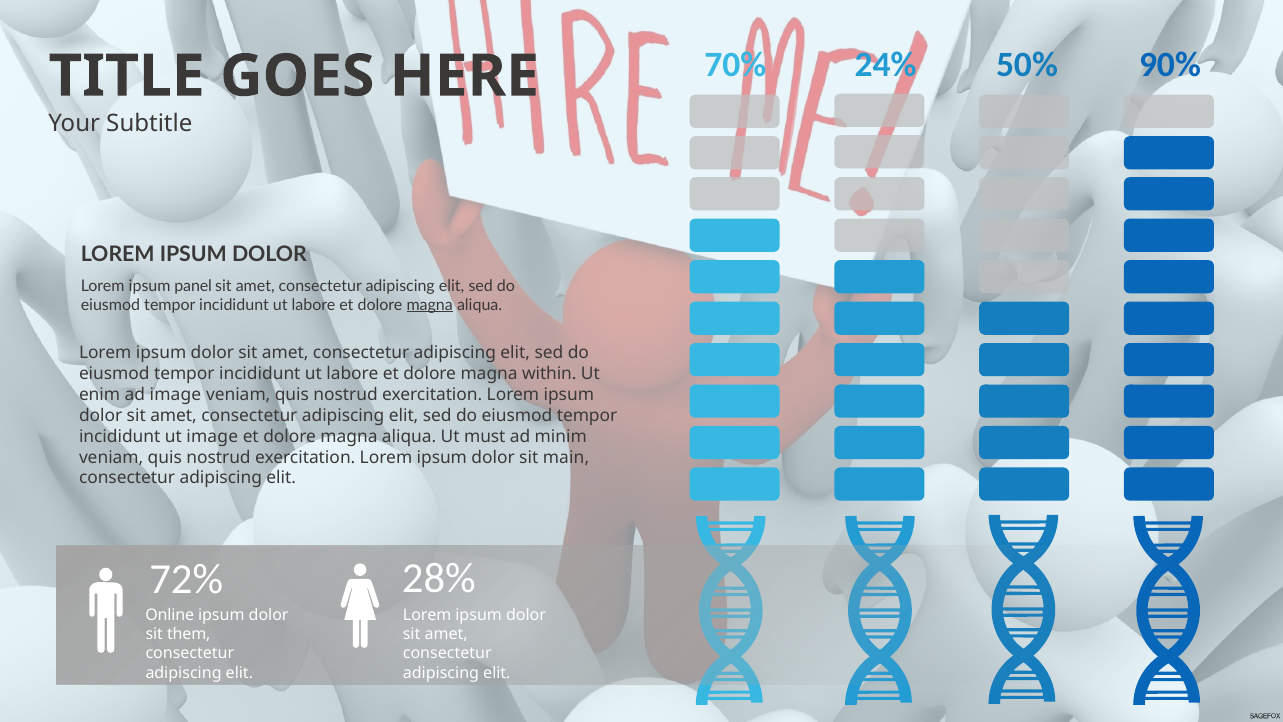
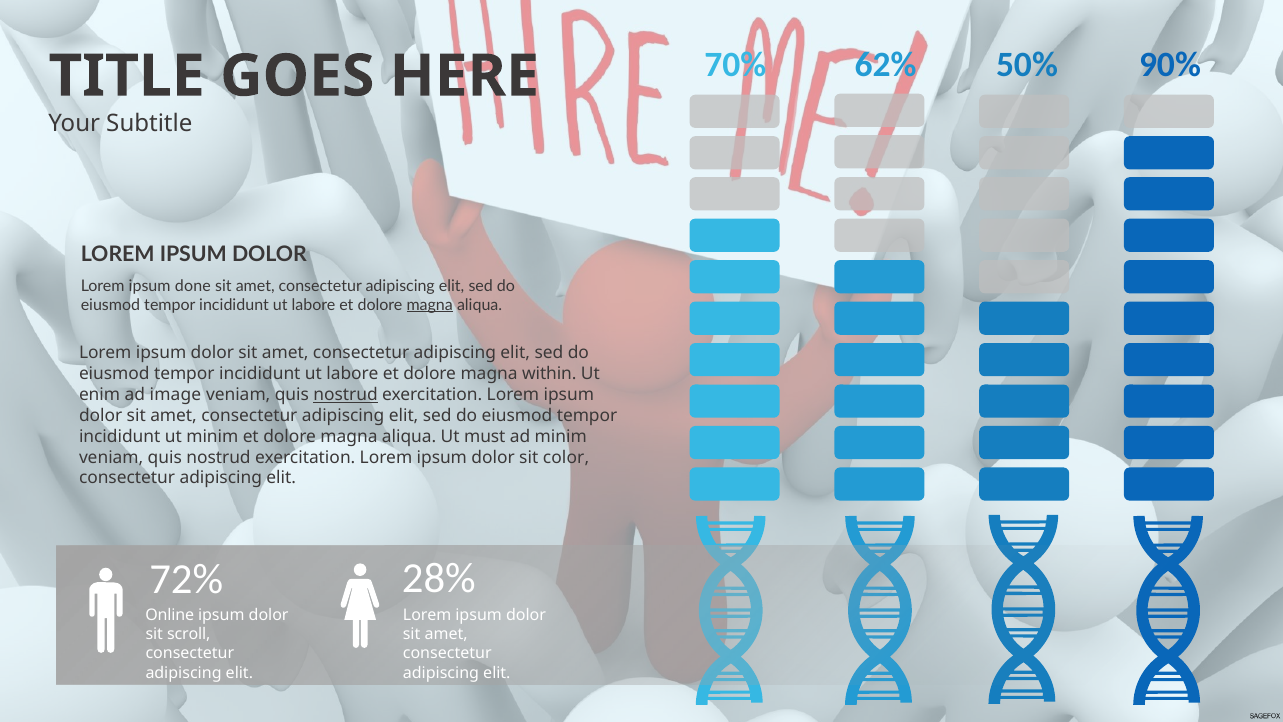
24%: 24% -> 62%
panel: panel -> done
nostrud at (346, 395) underline: none -> present
ut image: image -> minim
main: main -> color
them: them -> scroll
